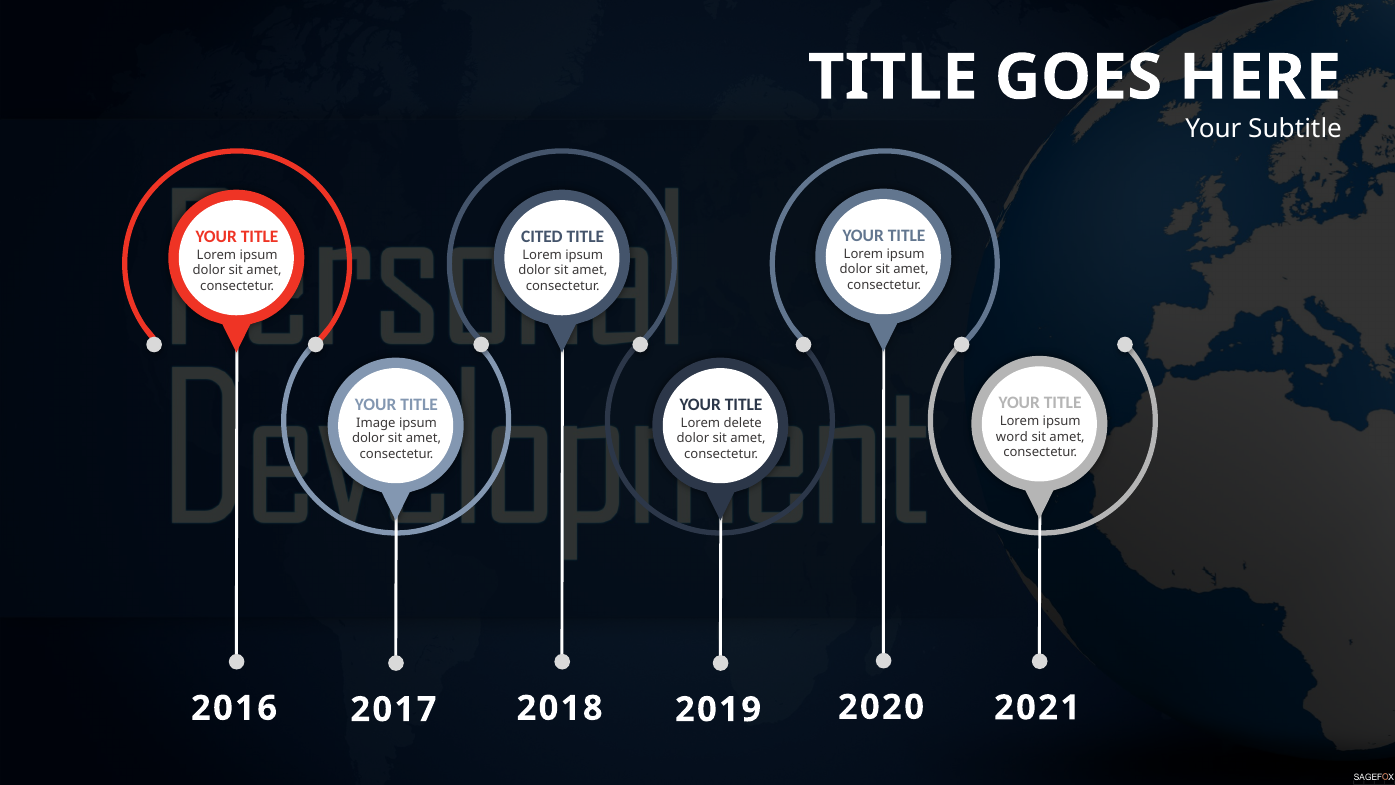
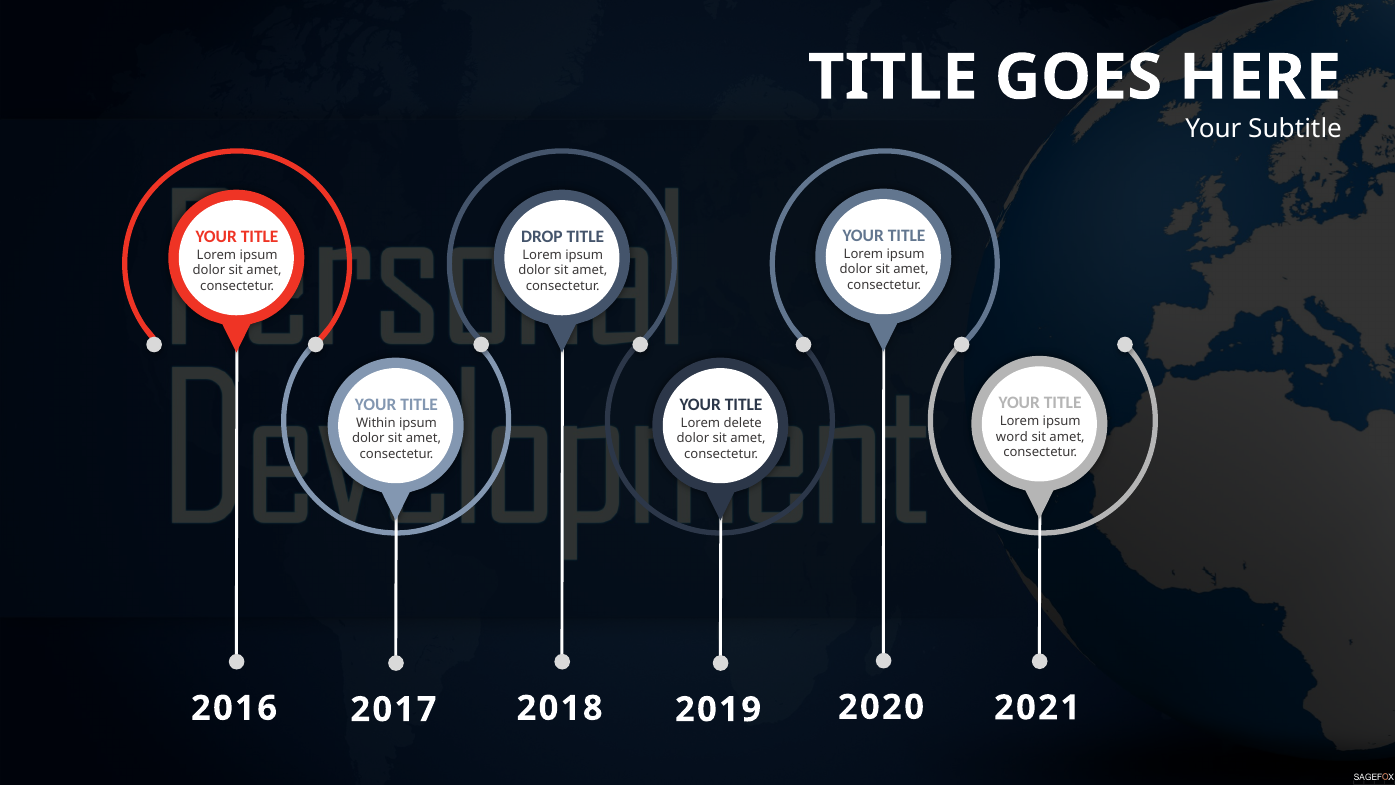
CITED: CITED -> DROP
Image: Image -> Within
